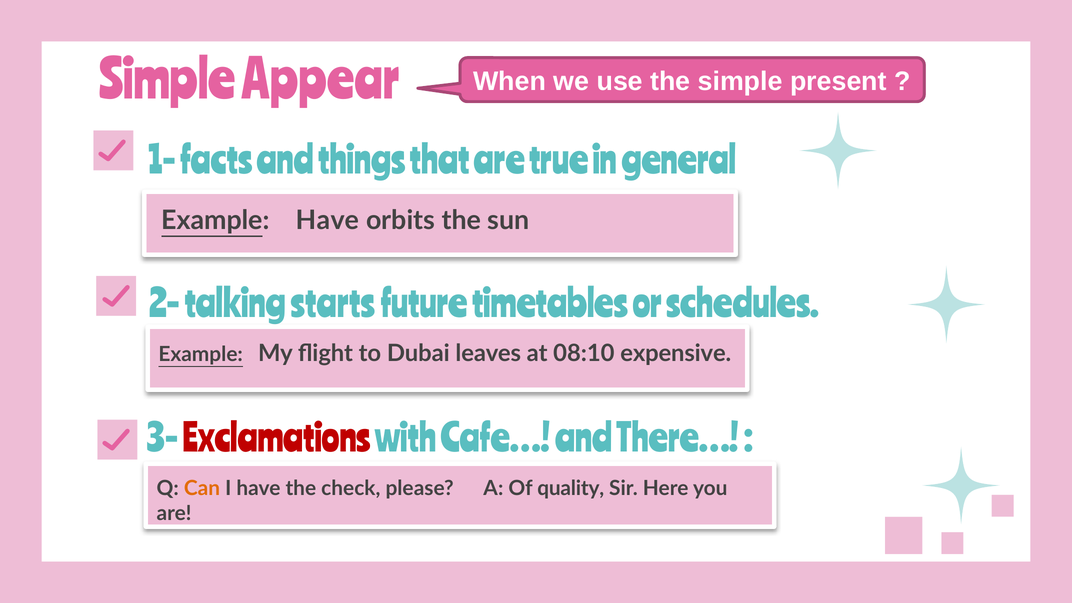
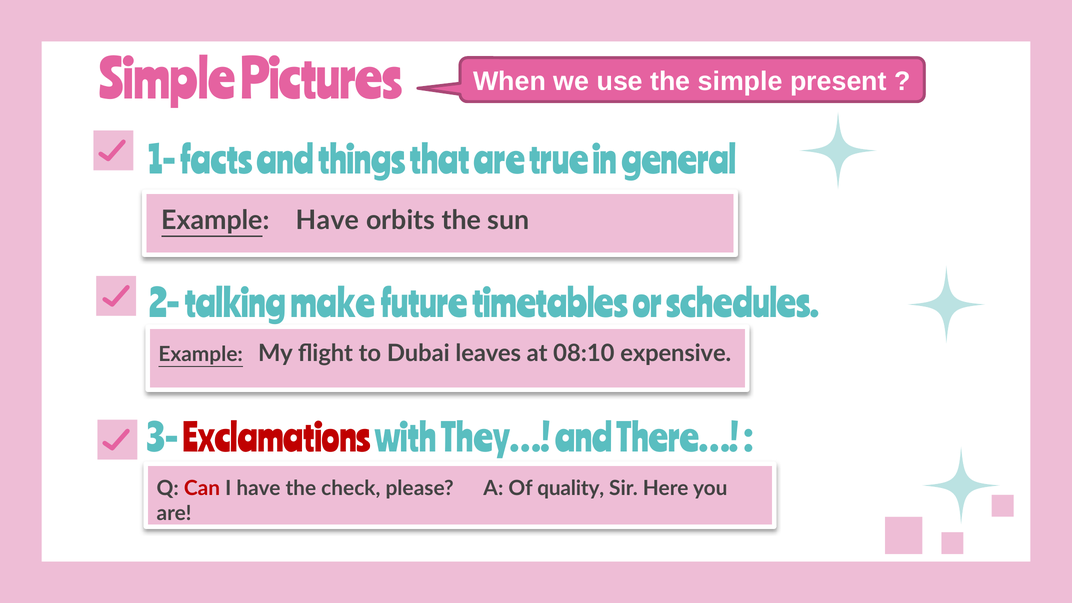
Appear: Appear -> Pictures
starts: starts -> make
Cafe…: Cafe… -> They…
Can colour: orange -> red
